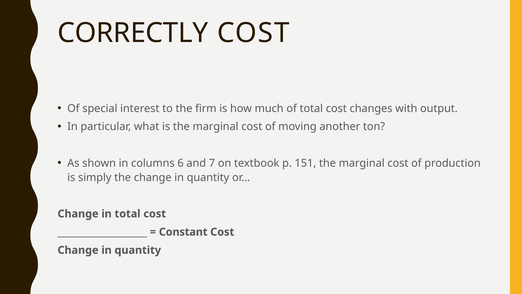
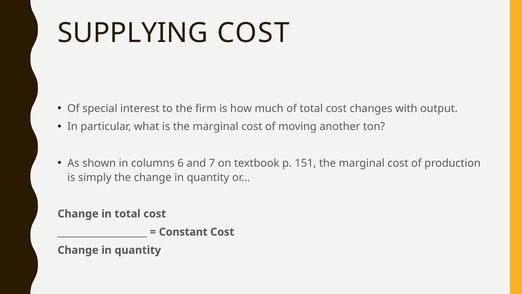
CORRECTLY: CORRECTLY -> SUPPLYING
